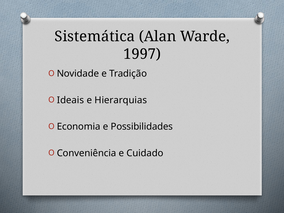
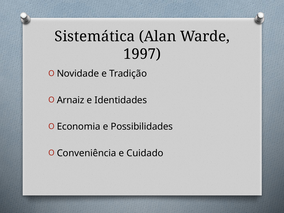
Ideais: Ideais -> Arnaiz
Hierarquias: Hierarquias -> Identidades
